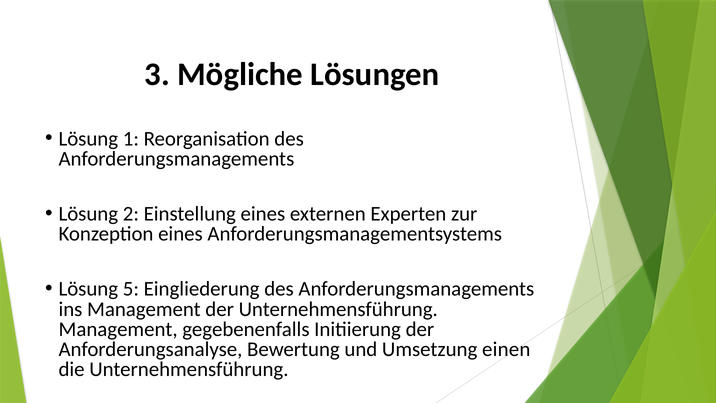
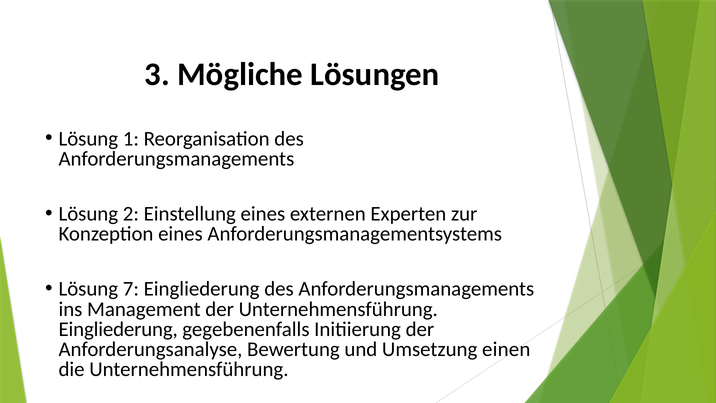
5: 5 -> 7
Management at (118, 329): Management -> Eingliederung
